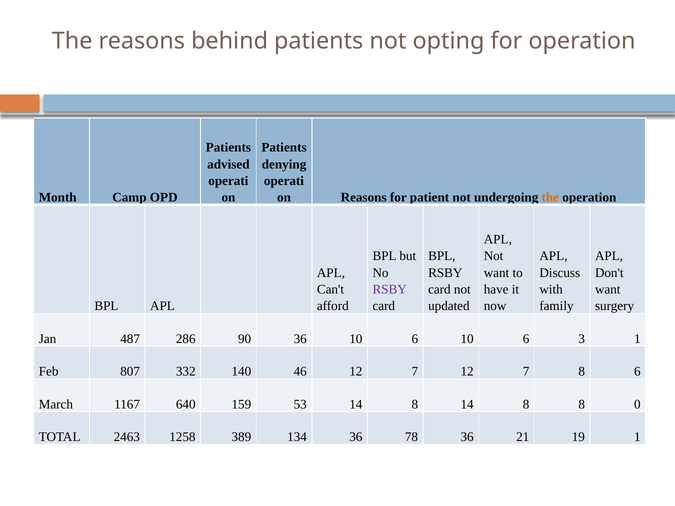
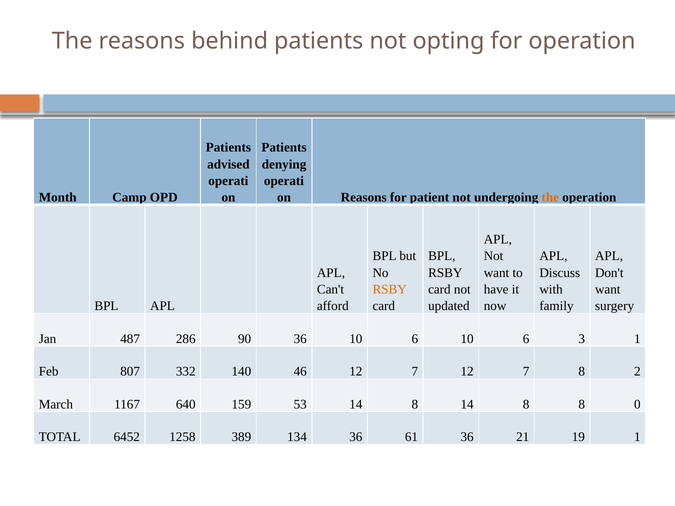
RSBY at (390, 290) colour: purple -> orange
8 6: 6 -> 2
2463: 2463 -> 6452
78: 78 -> 61
